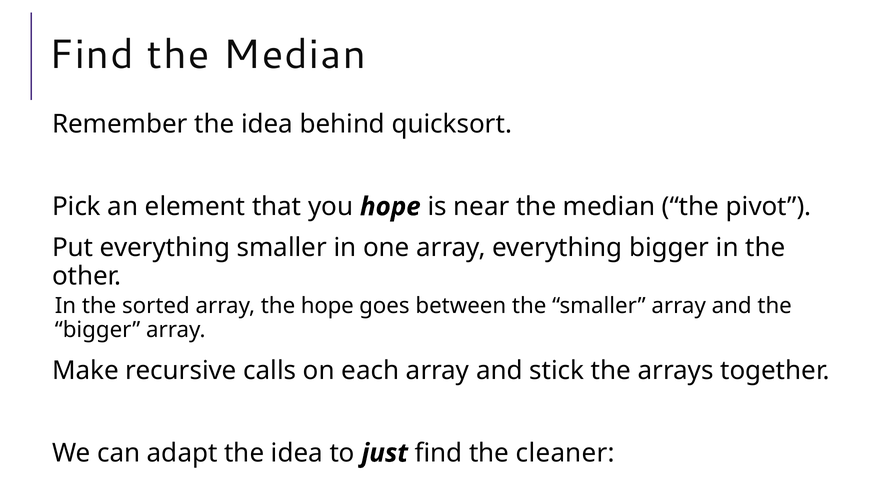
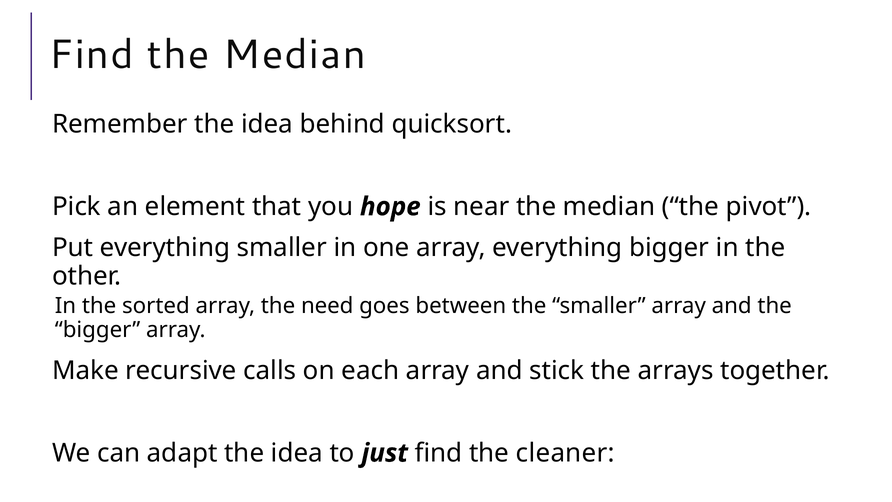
the hope: hope -> need
